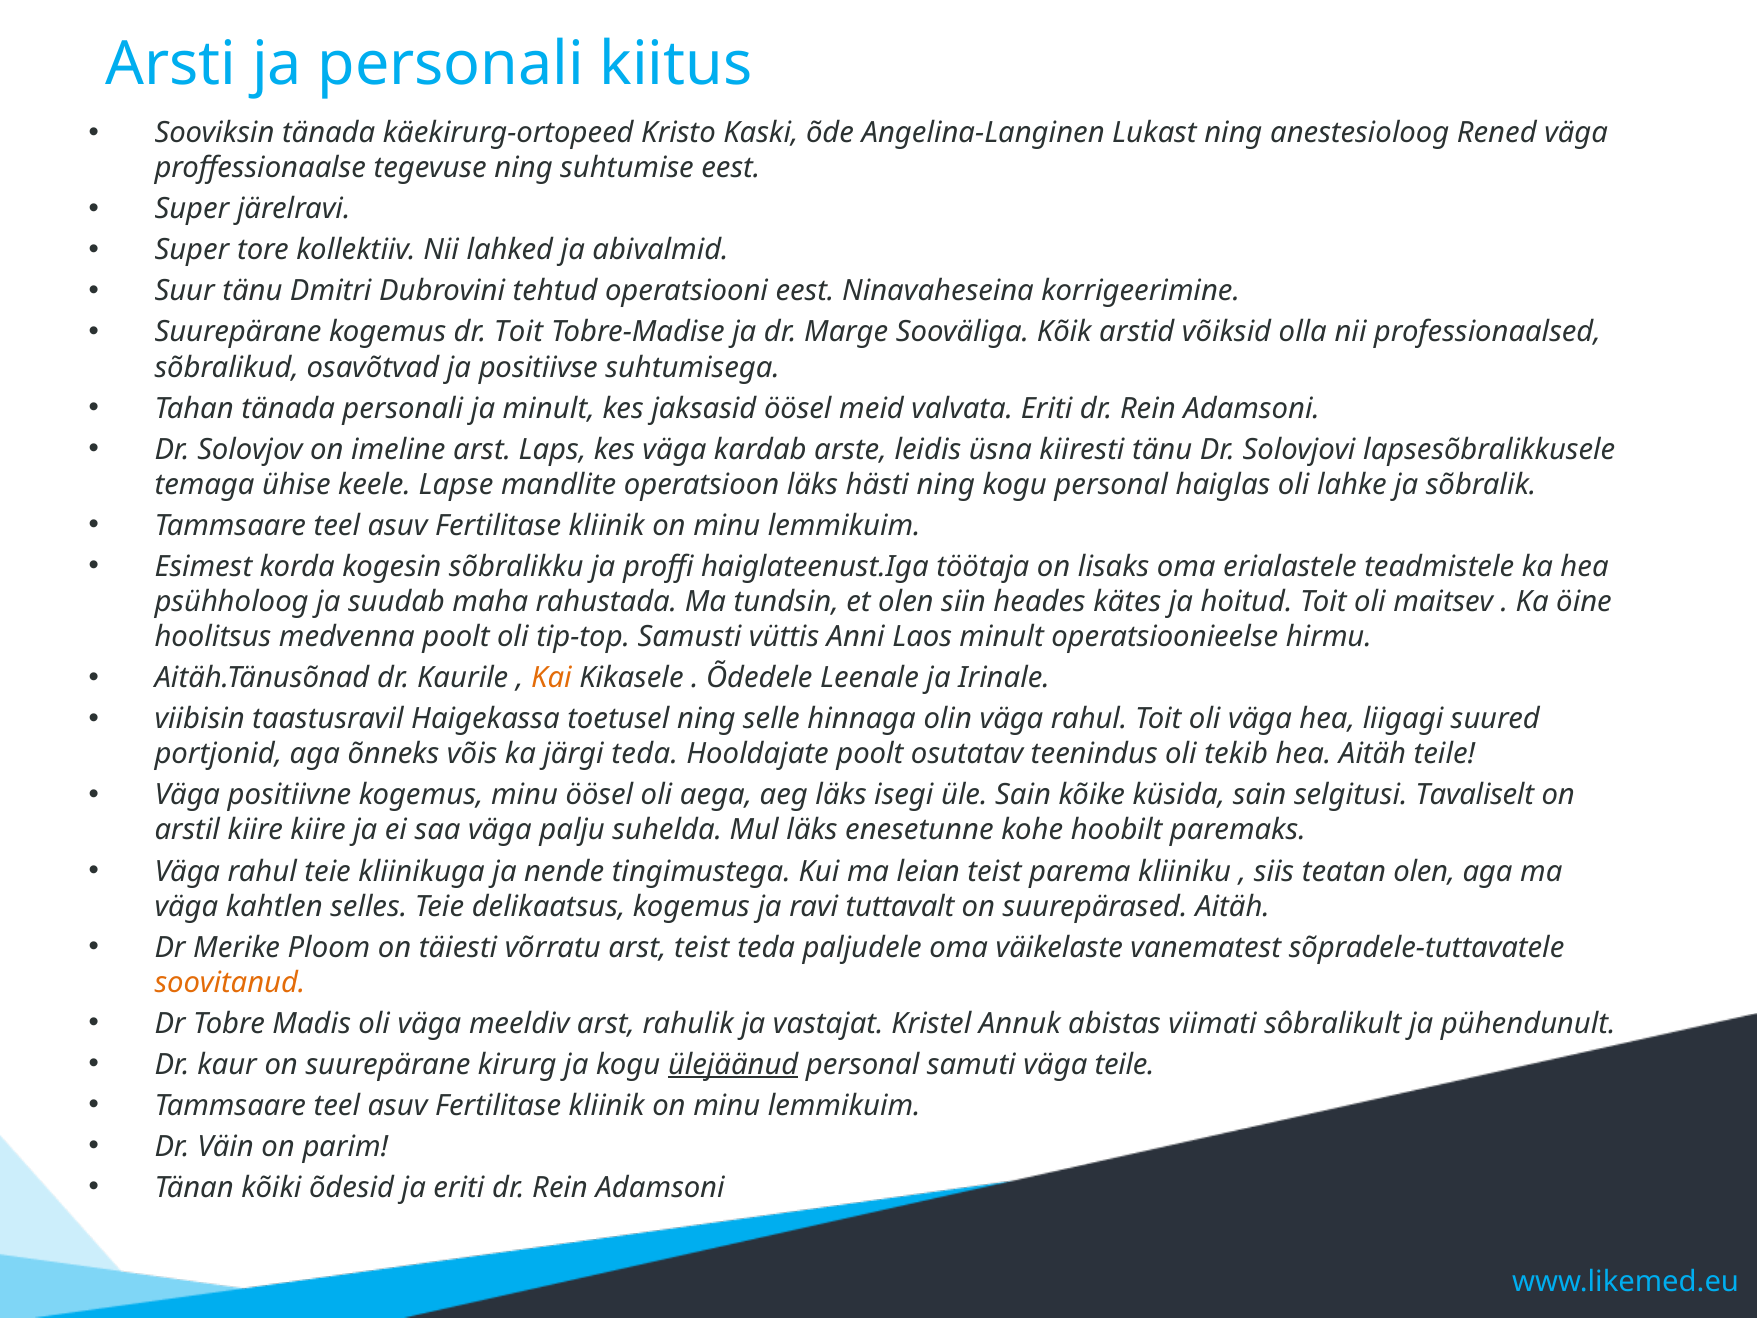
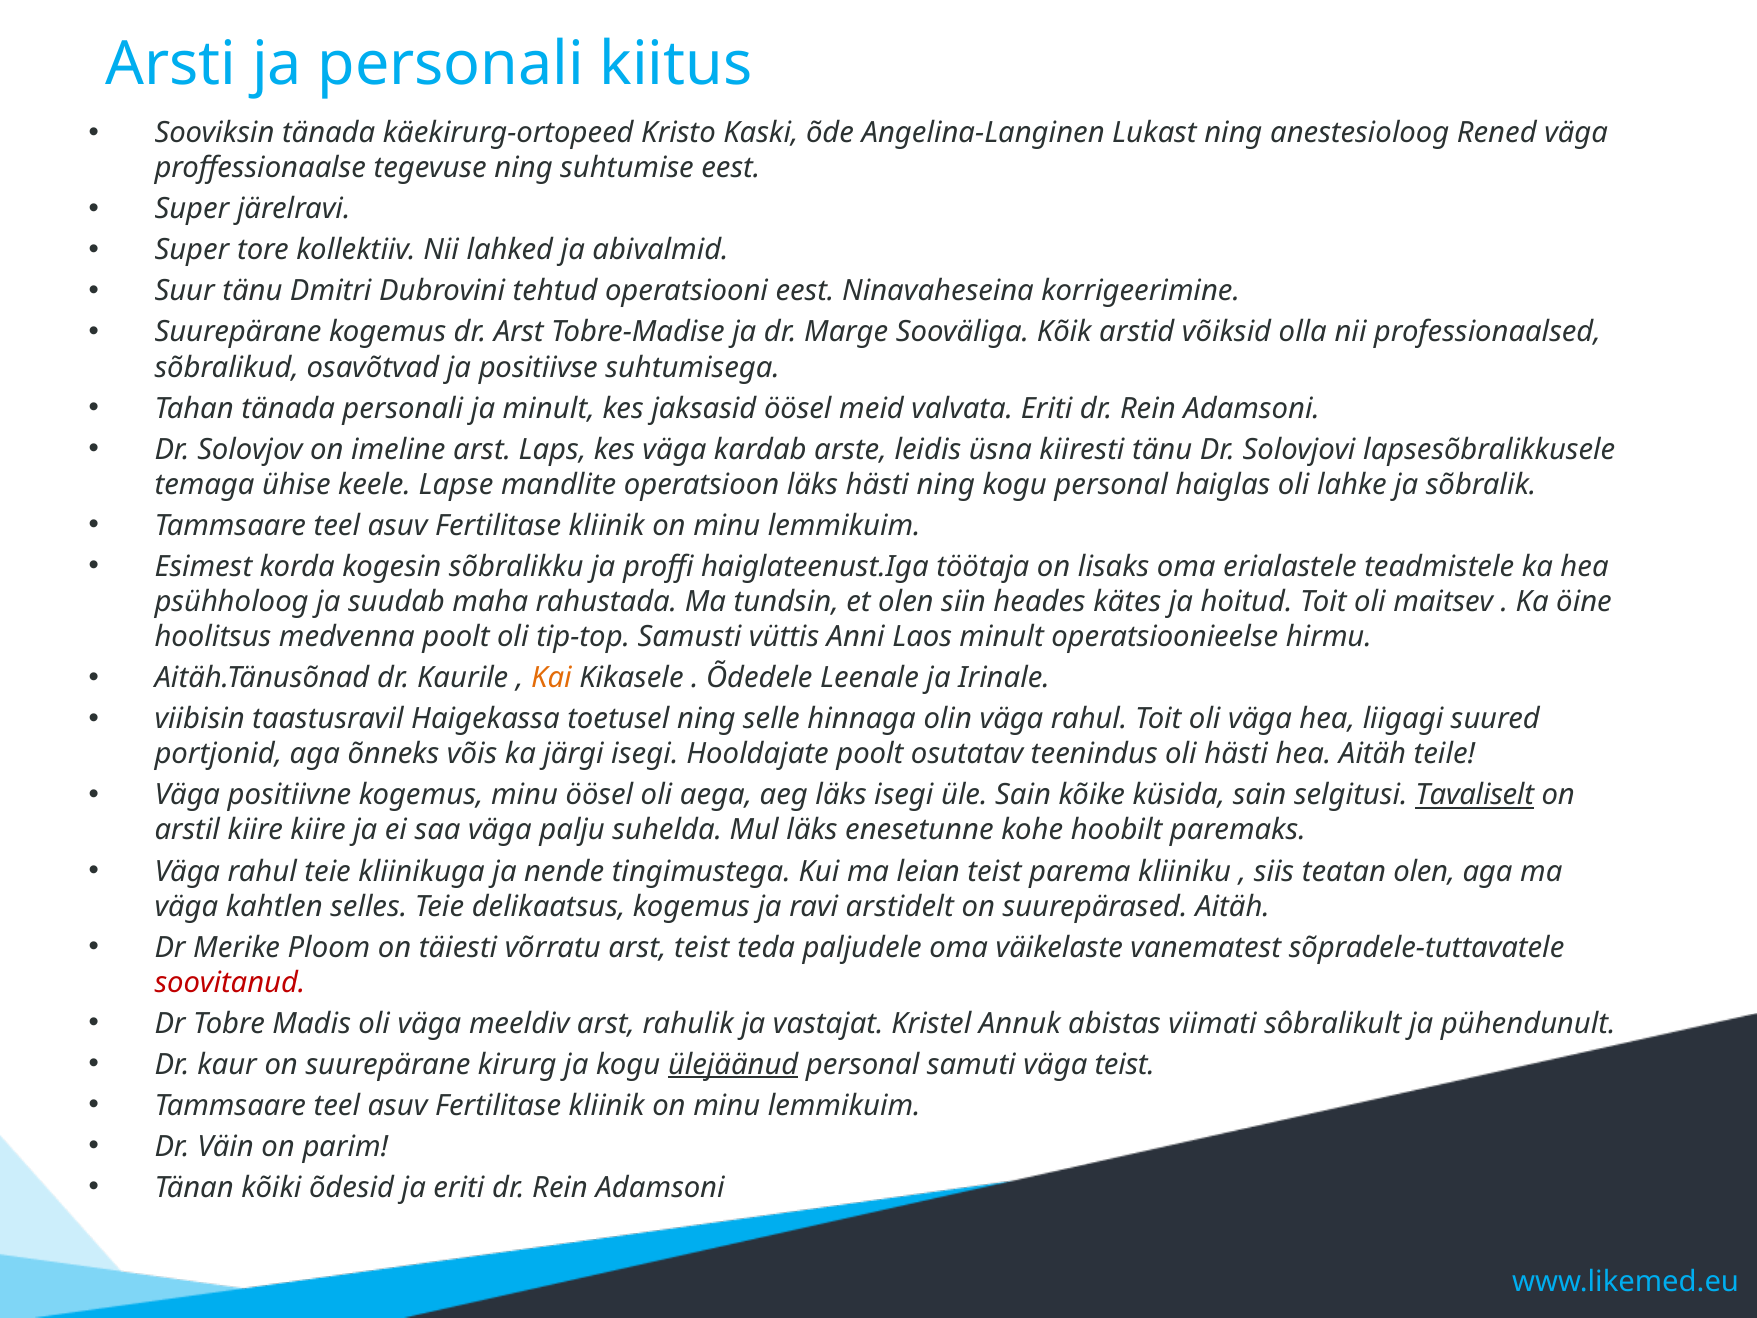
dr Toit: Toit -> Arst
järgi teda: teda -> isegi
oli tekib: tekib -> hästi
Tavaliselt underline: none -> present
tuttavalt: tuttavalt -> arstidelt
soovitanud colour: orange -> red
väga teile: teile -> teist
